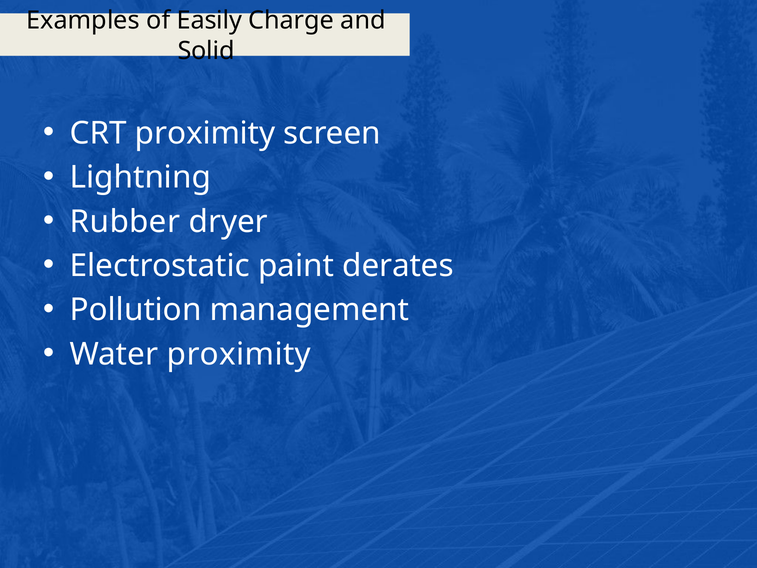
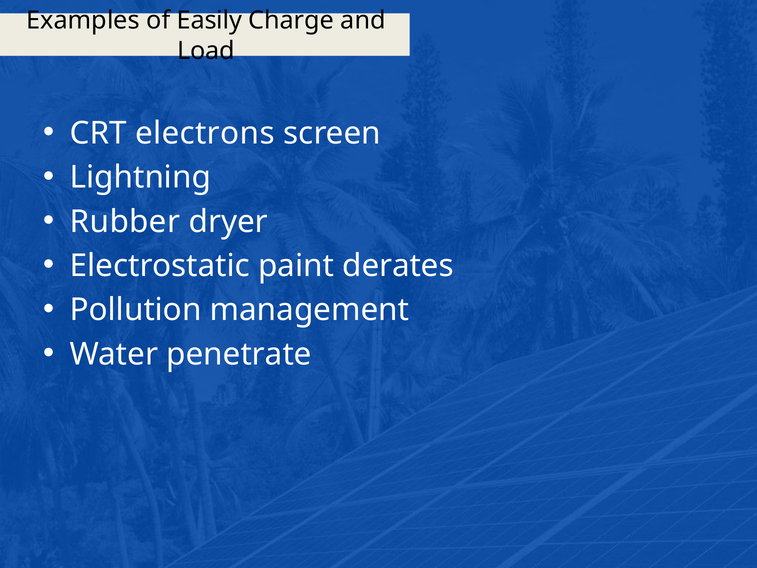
Solid: Solid -> Load
CRT proximity: proximity -> electrons
Water proximity: proximity -> penetrate
